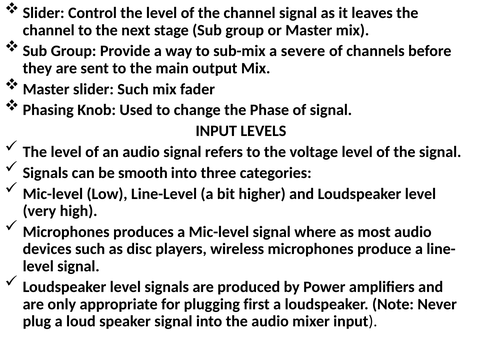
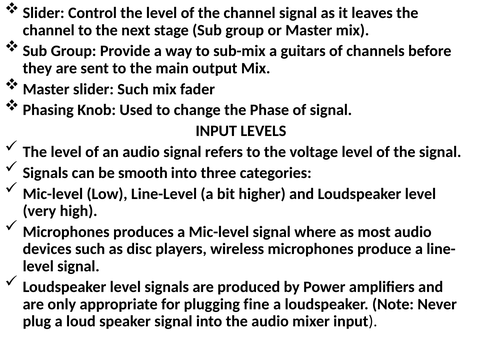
severe: severe -> guitars
first: first -> fine
